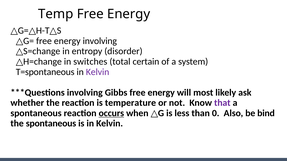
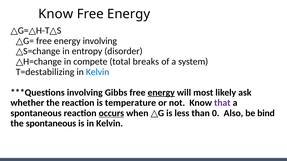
Temp at (56, 14): Temp -> Know
switches: switches -> compete
certain: certain -> breaks
T=spontaneous: T=spontaneous -> T=destabilizing
Kelvin at (98, 72) colour: purple -> blue
energy at (161, 93) underline: none -> present
